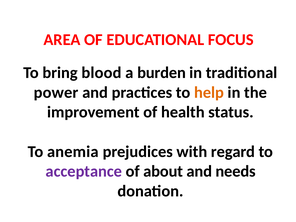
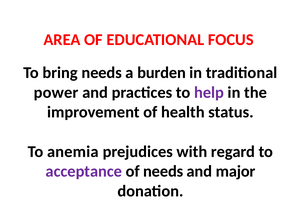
bring blood: blood -> needs
help colour: orange -> purple
of about: about -> needs
needs: needs -> major
